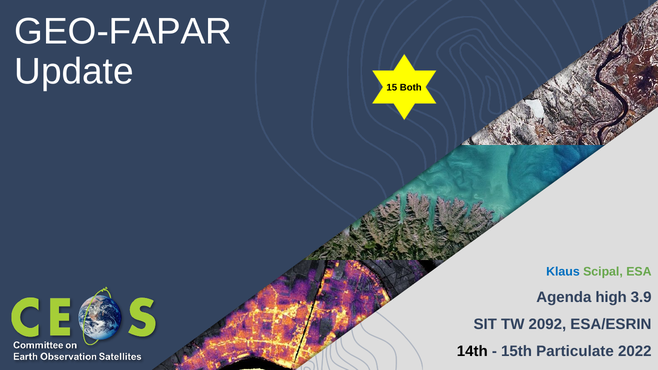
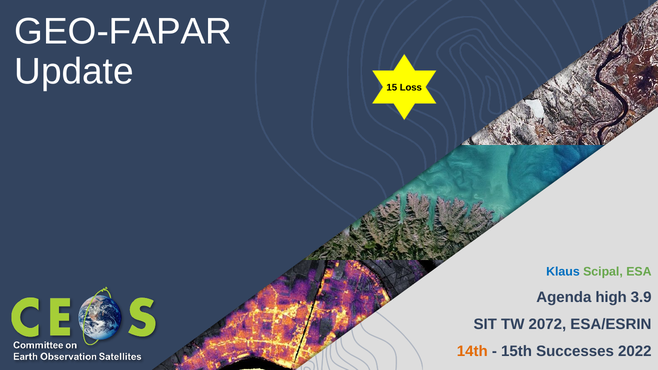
Both: Both -> Loss
2092: 2092 -> 2072
14th colour: black -> orange
Particulate: Particulate -> Successes
